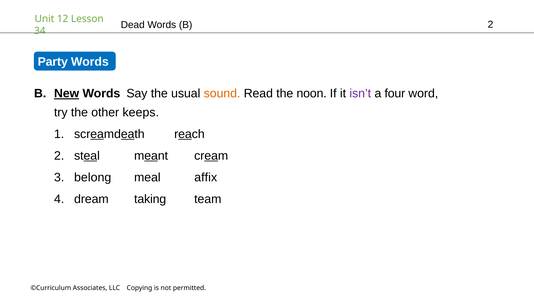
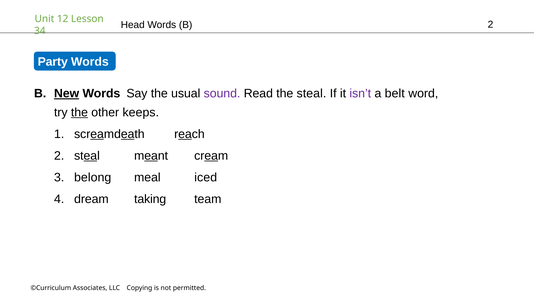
Dead: Dead -> Head
sound colour: orange -> purple
the noon: noon -> steal
four: four -> belt
the at (79, 113) underline: none -> present
affix: affix -> iced
